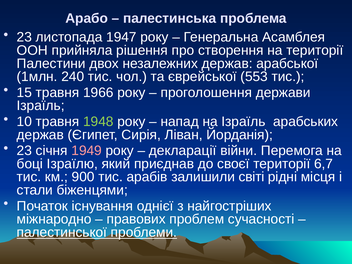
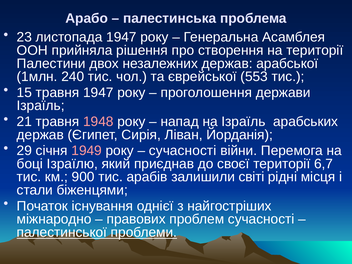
травня 1966: 1966 -> 1947
10: 10 -> 21
1948 colour: light green -> pink
23 at (24, 151): 23 -> 29
декларації at (183, 151): декларації -> сучасності
